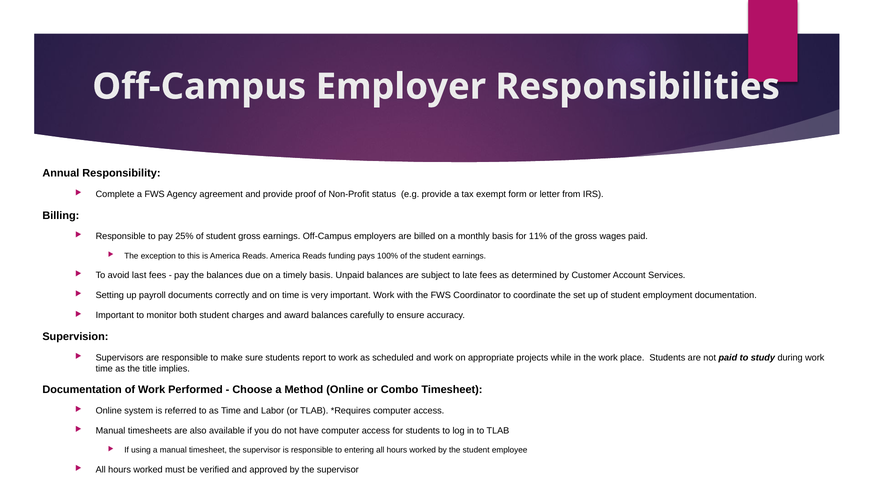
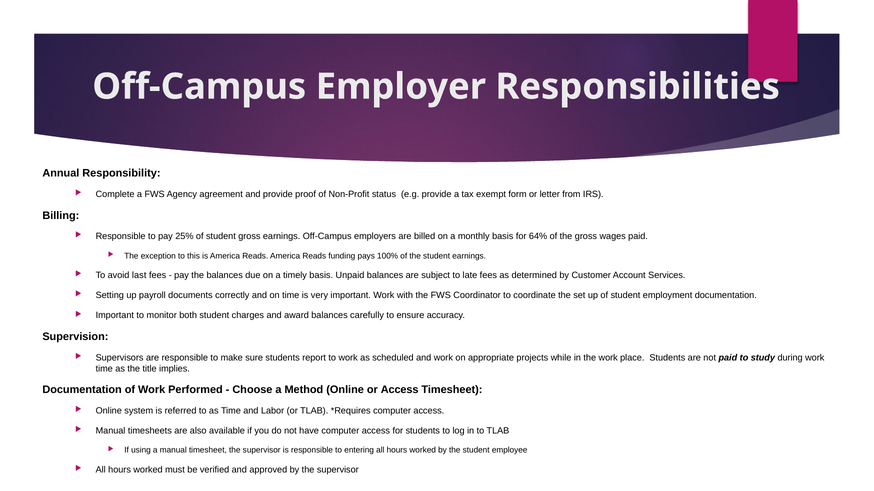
11%: 11% -> 64%
or Combo: Combo -> Access
